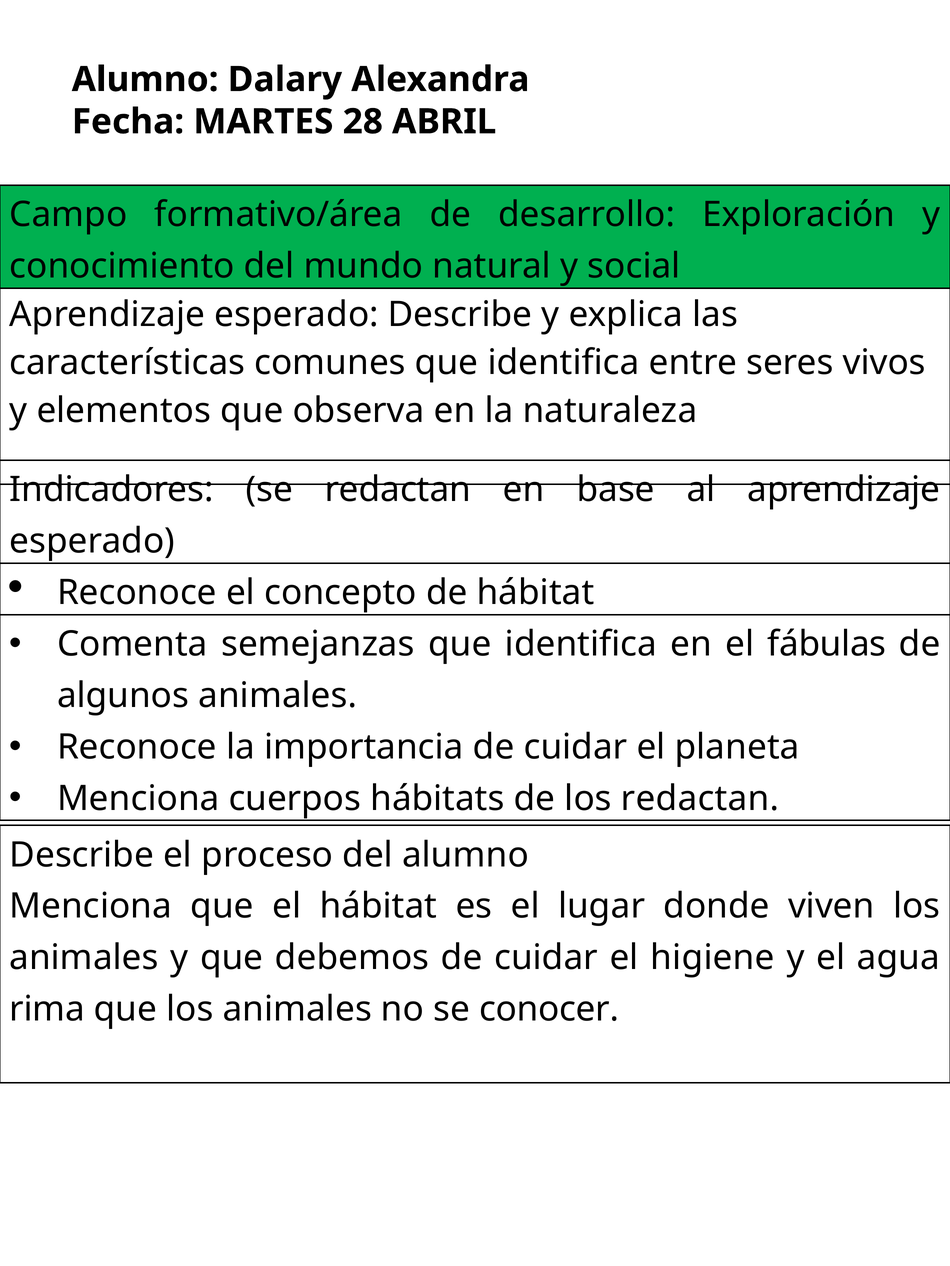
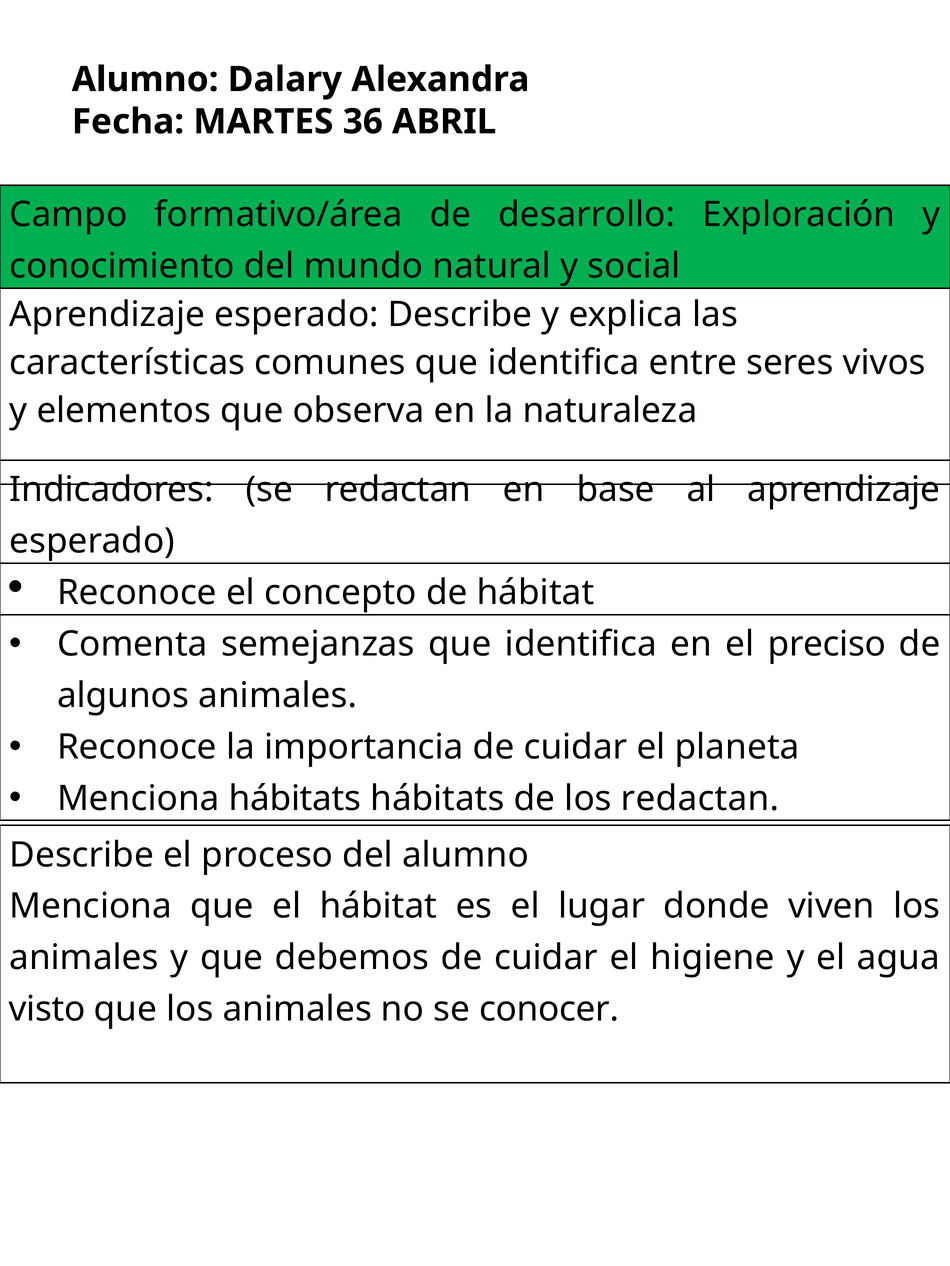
28: 28 -> 36
fábulas: fábulas -> preciso
Menciona cuerpos: cuerpos -> hábitats
rima: rima -> visto
